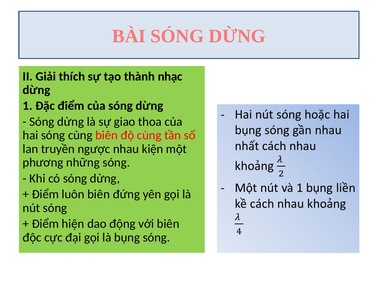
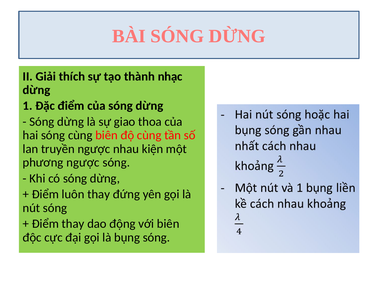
phương những: những -> ngược
luôn biên: biên -> thay
Điểm hiện: hiện -> thay
